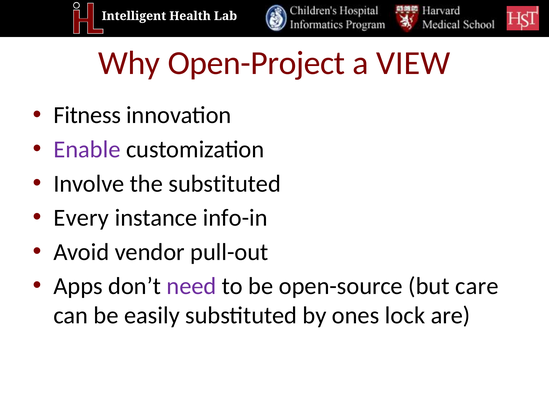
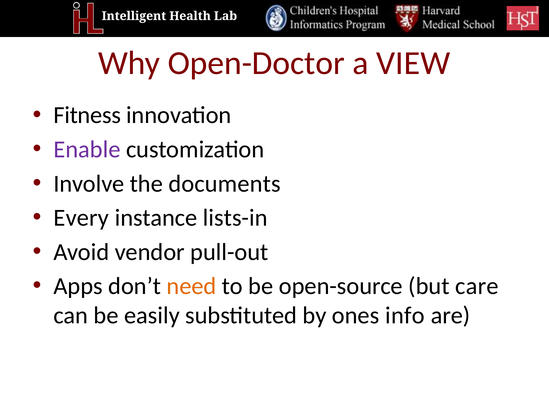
Open-Project: Open-Project -> Open-Doctor
the substituted: substituted -> documents
info-in: info-in -> lists-in
need colour: purple -> orange
lock: lock -> info
